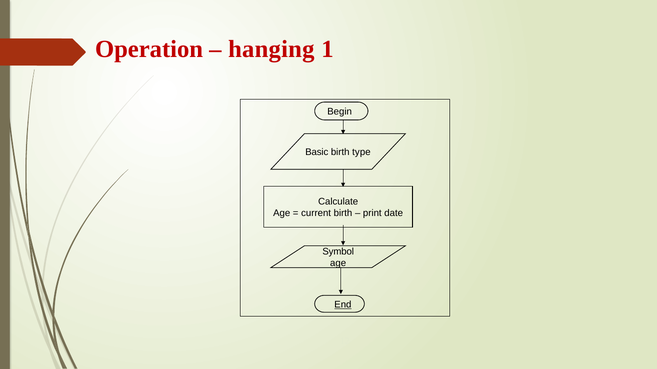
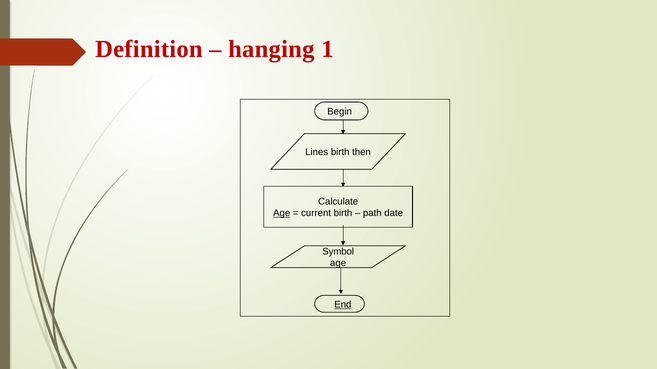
Operation: Operation -> Definition
Basic: Basic -> Lines
type: type -> then
Age at (282, 213) underline: none -> present
print: print -> path
